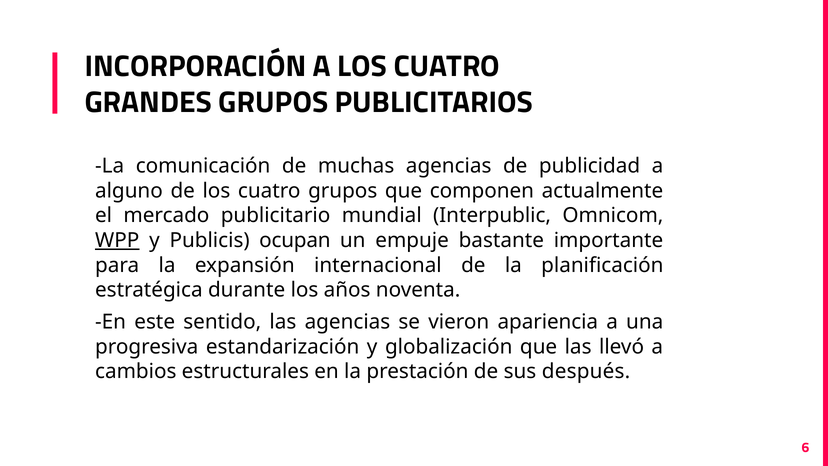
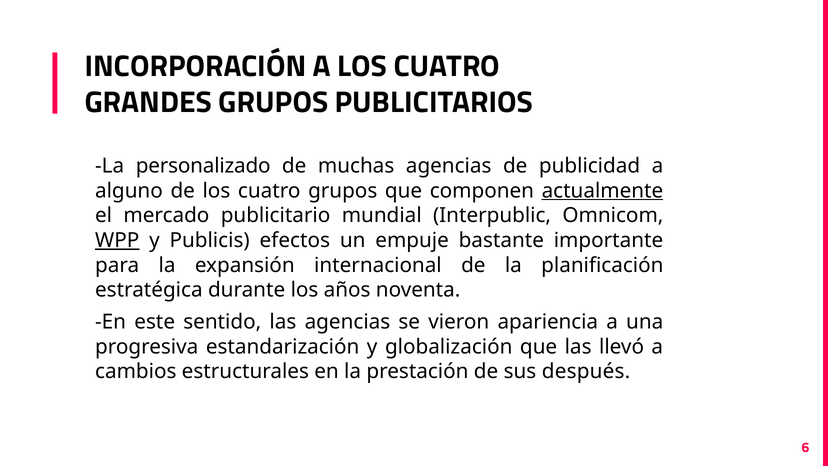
comunicación: comunicación -> personalizado
actualmente underline: none -> present
ocupan: ocupan -> efectos
